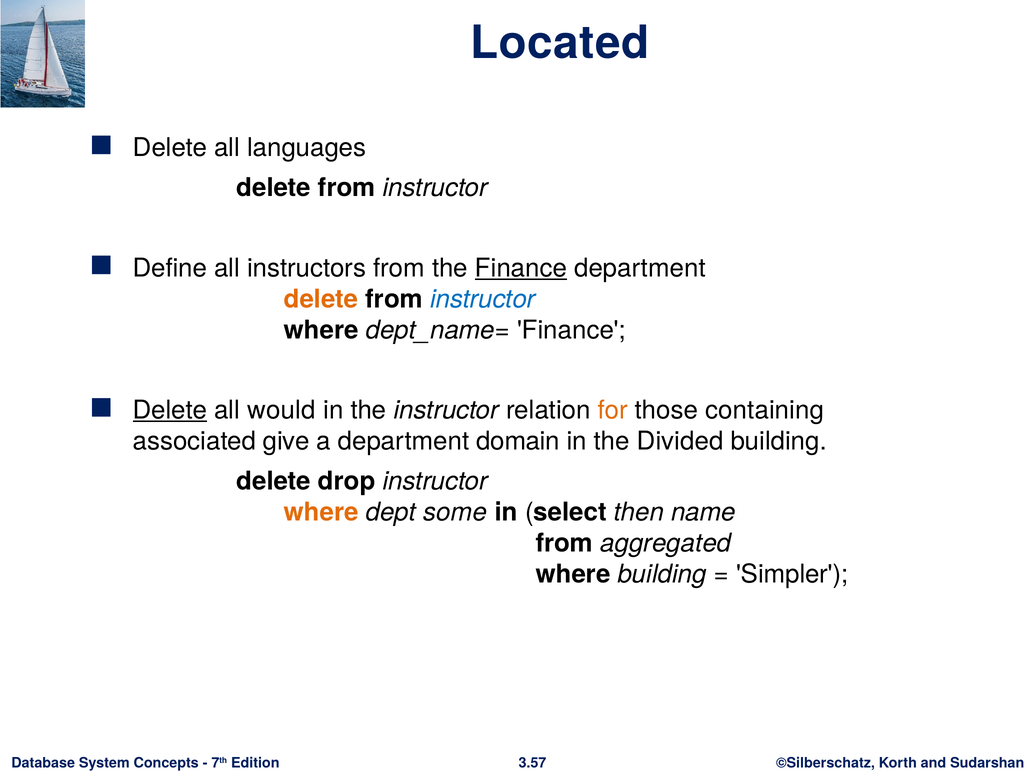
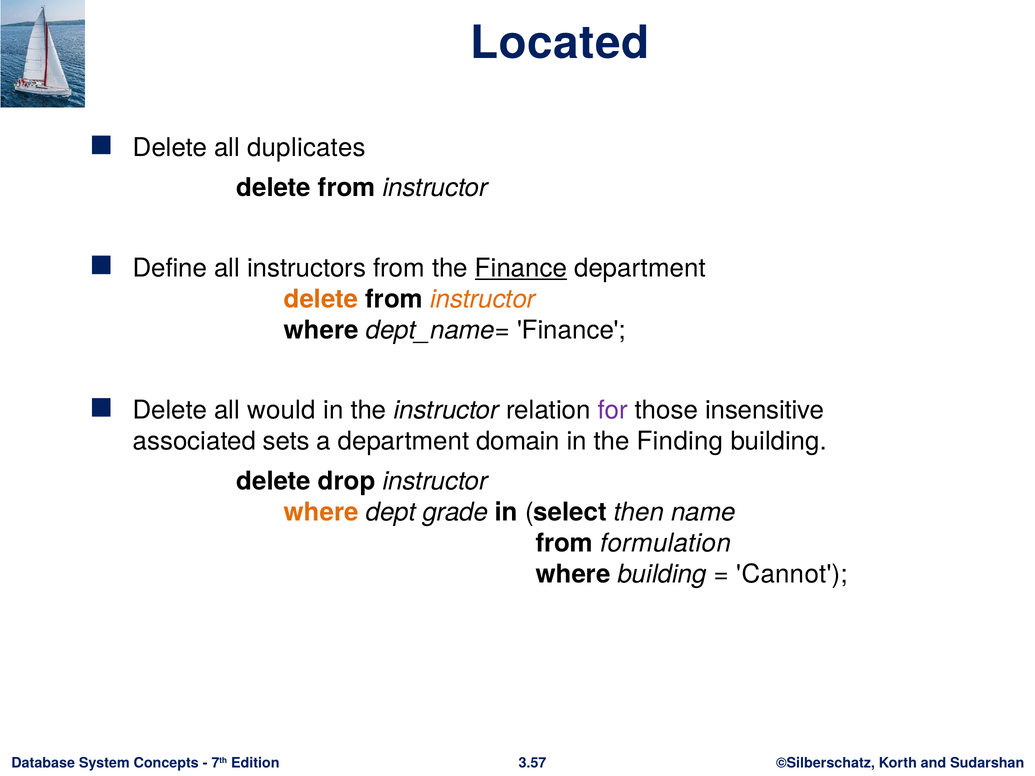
languages: languages -> duplicates
instructor at (483, 299) colour: blue -> orange
Delete at (170, 410) underline: present -> none
for colour: orange -> purple
containing: containing -> insensitive
give: give -> sets
Divided: Divided -> Finding
some: some -> grade
aggregated: aggregated -> formulation
Simpler: Simpler -> Cannot
